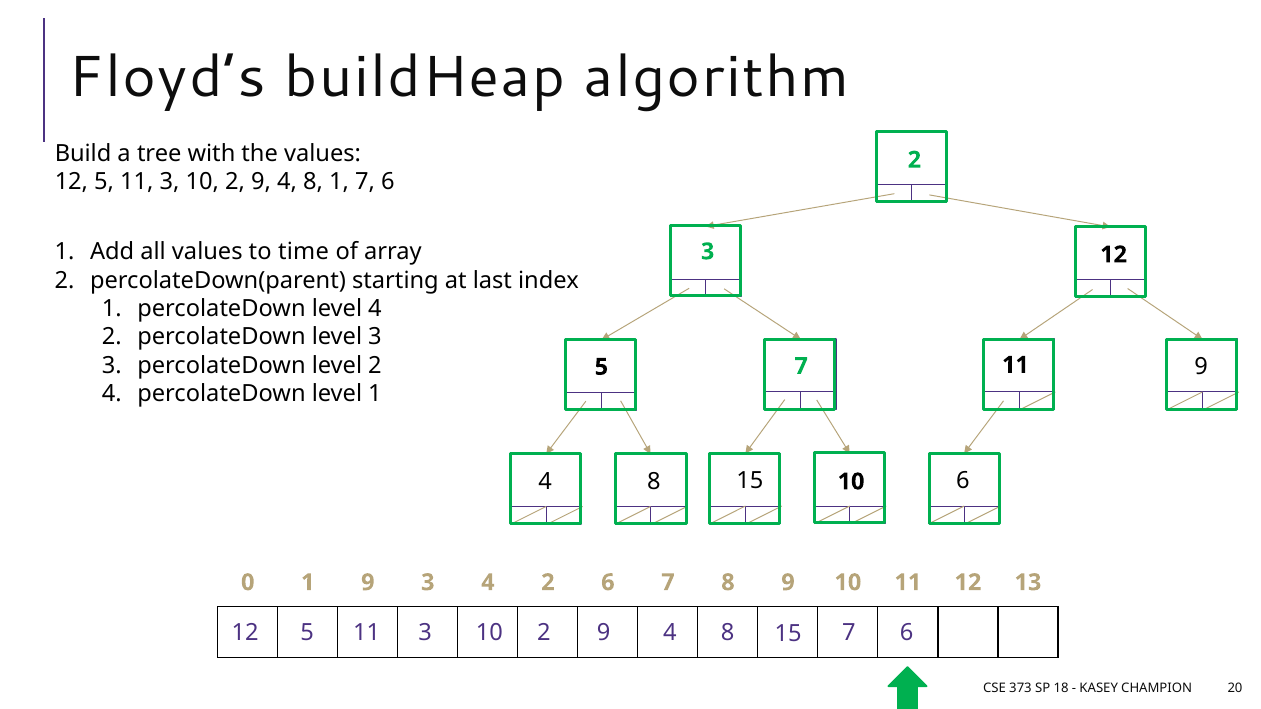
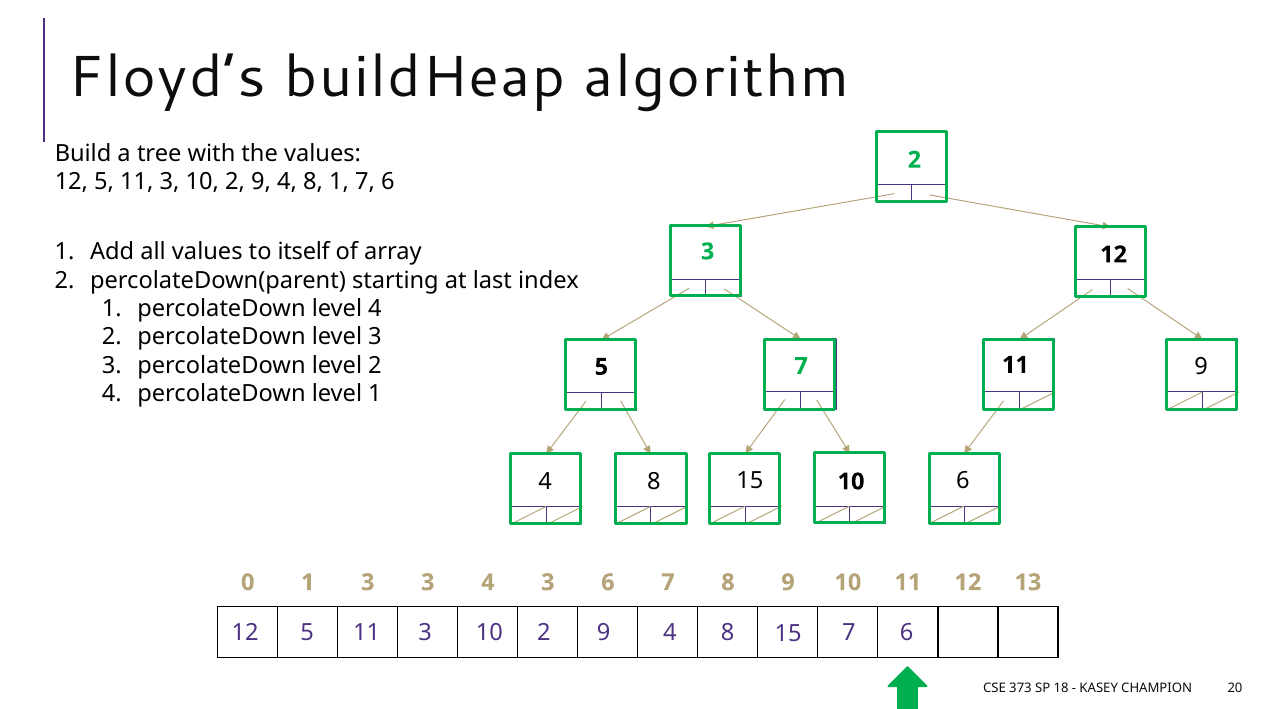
time: time -> itself
1 9: 9 -> 3
3 4 2: 2 -> 3
